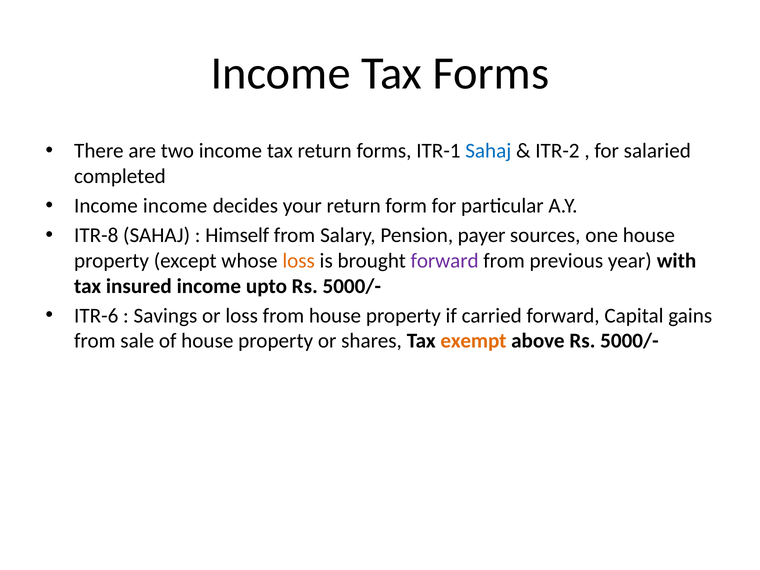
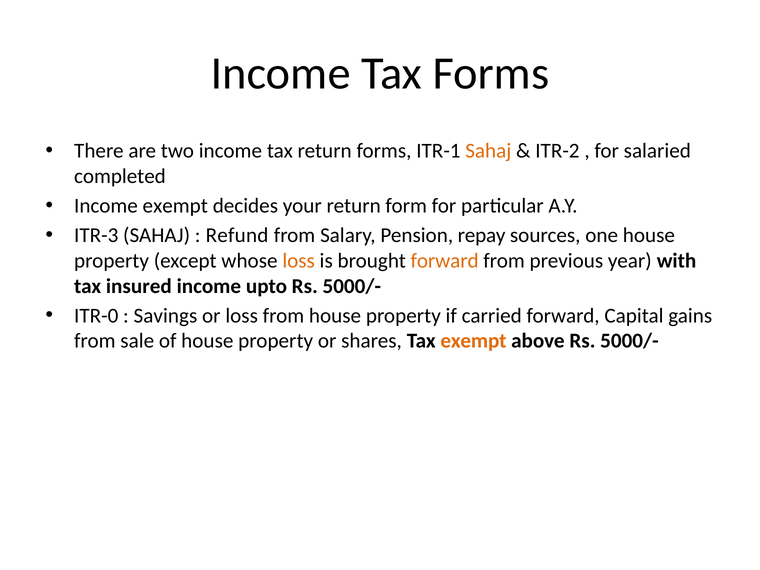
Sahaj at (488, 151) colour: blue -> orange
Income income: income -> exempt
ITR-8: ITR-8 -> ITR-3
Himself: Himself -> Refund
payer: payer -> repay
forward at (445, 261) colour: purple -> orange
ITR-6: ITR-6 -> ITR-0
